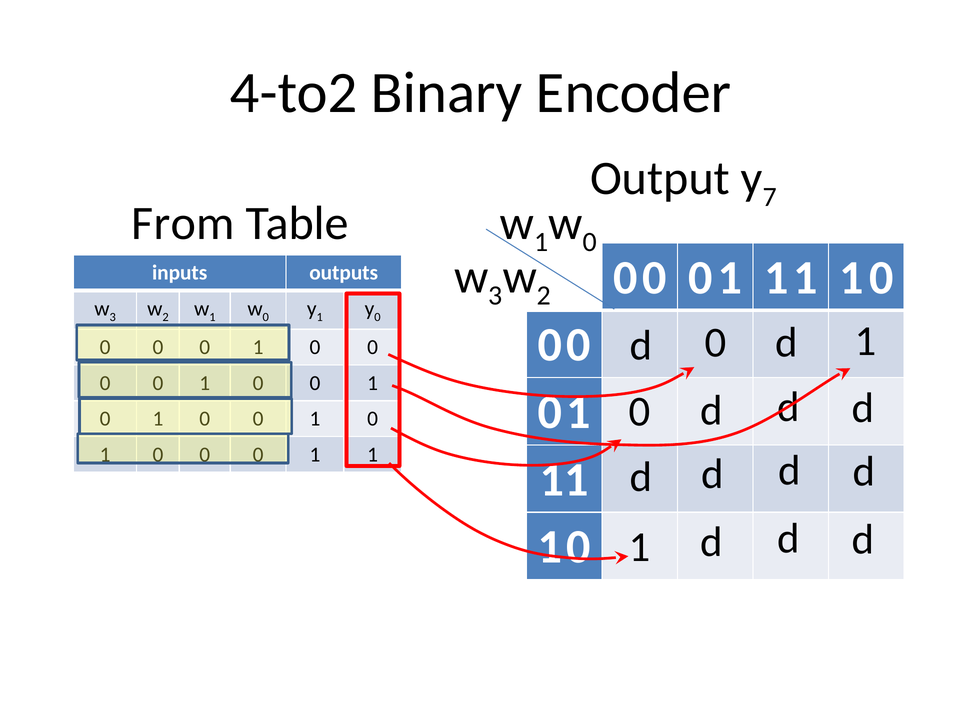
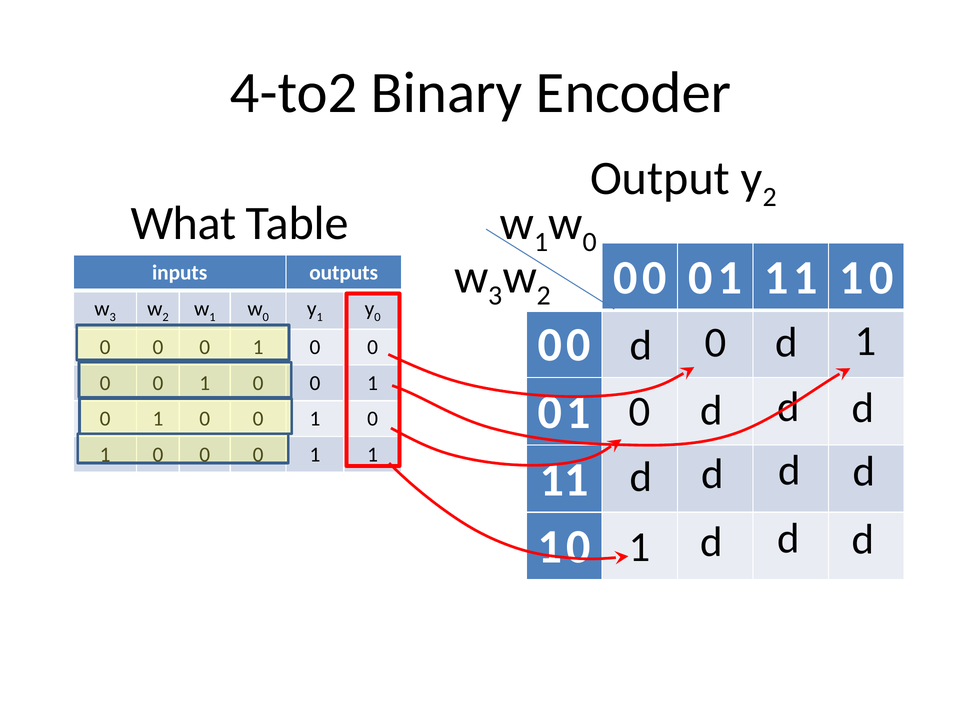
7 at (770, 197): 7 -> 2
From: From -> What
